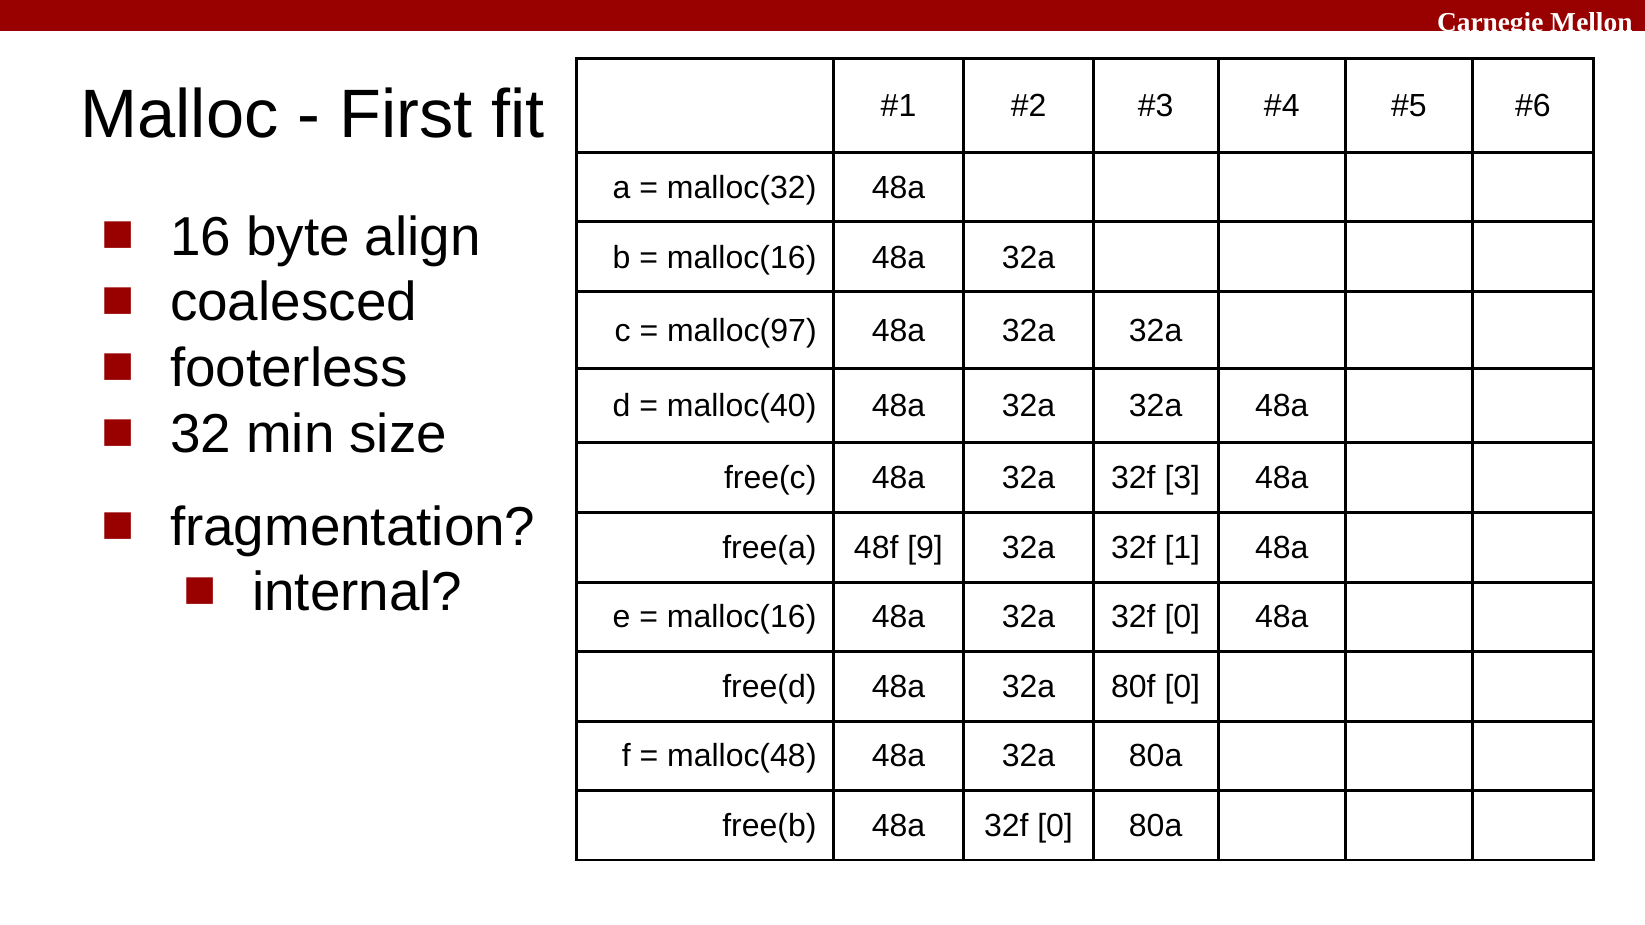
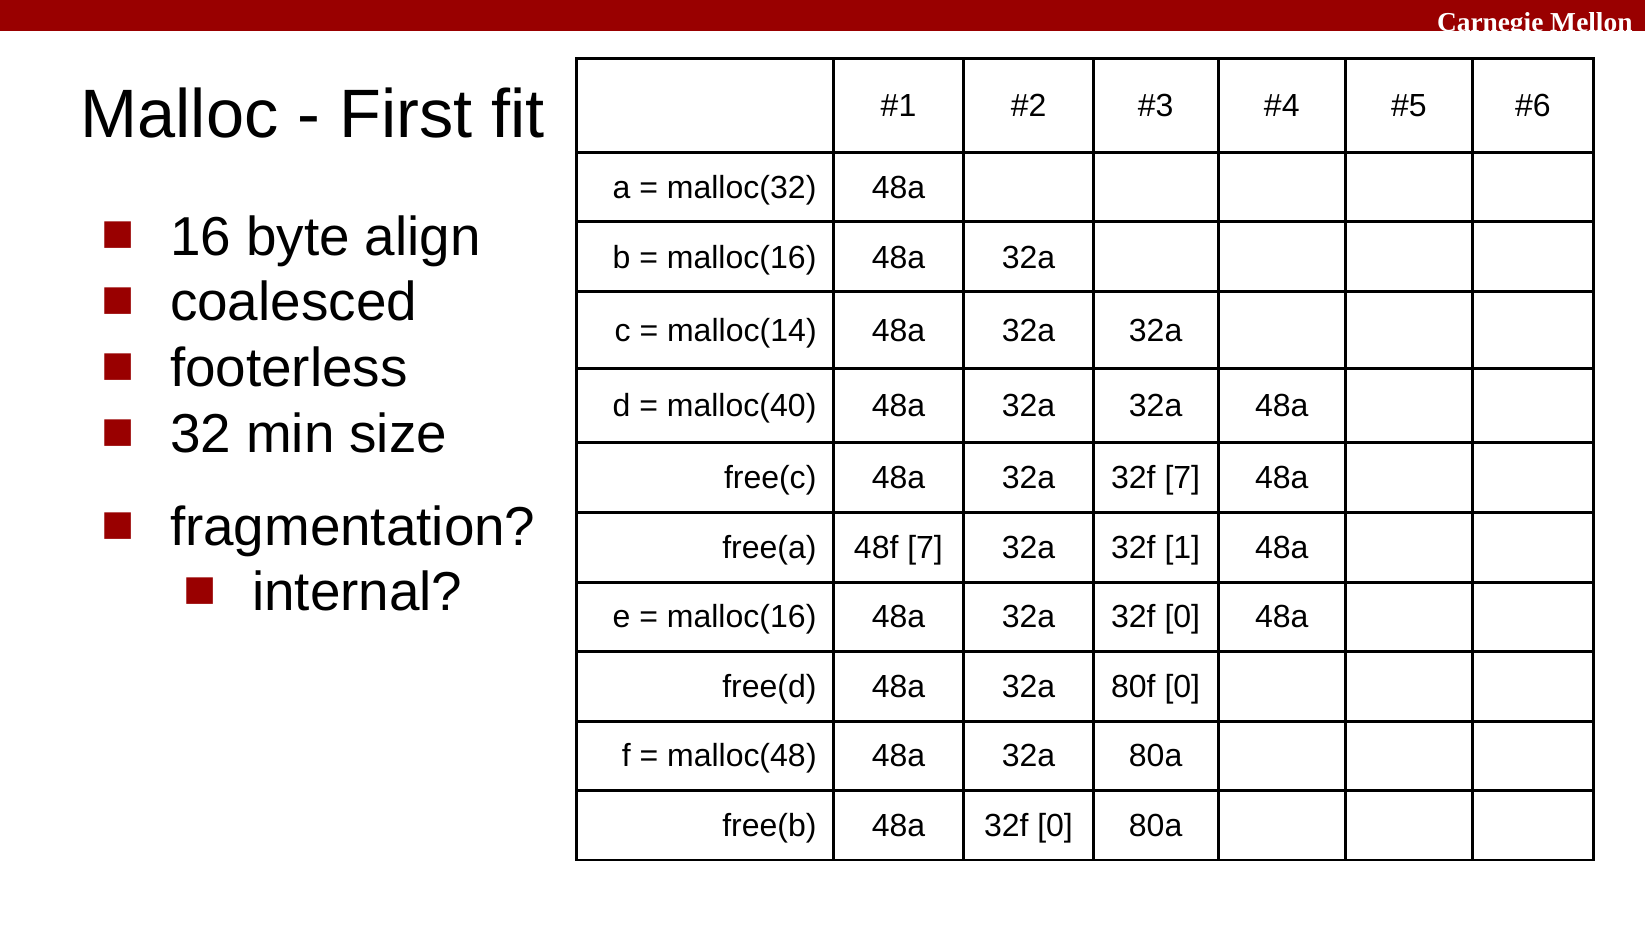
malloc(97: malloc(97 -> malloc(14
32f 3: 3 -> 7
48f 9: 9 -> 7
